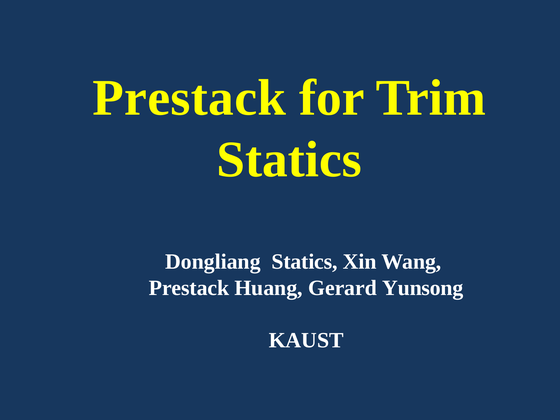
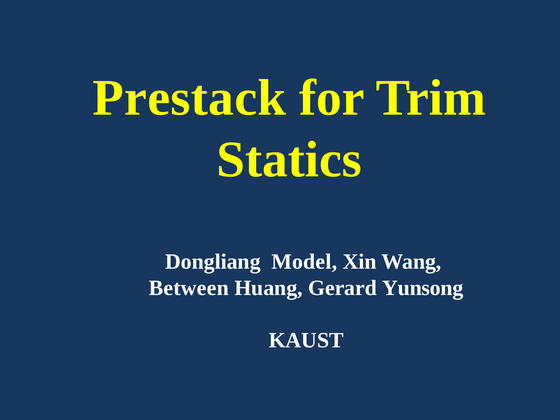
Dongliang Statics: Statics -> Model
Prestack at (189, 288): Prestack -> Between
